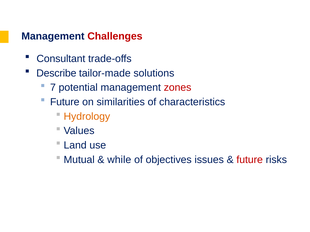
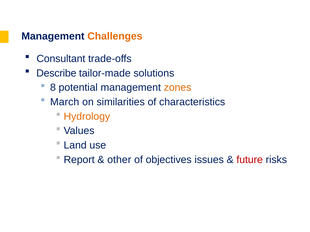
Challenges colour: red -> orange
7: 7 -> 8
zones colour: red -> orange
Future at (65, 102): Future -> March
Mutual: Mutual -> Report
while: while -> other
